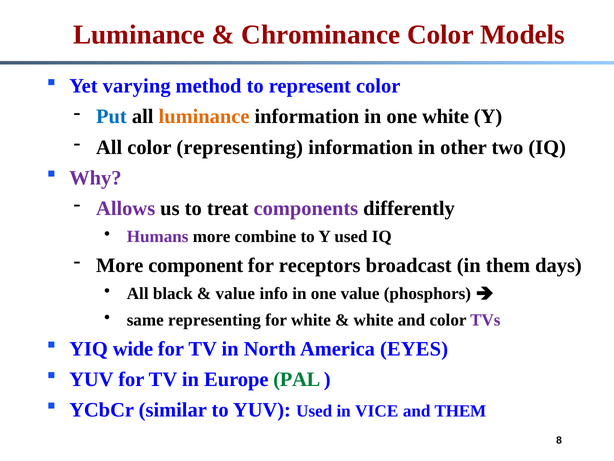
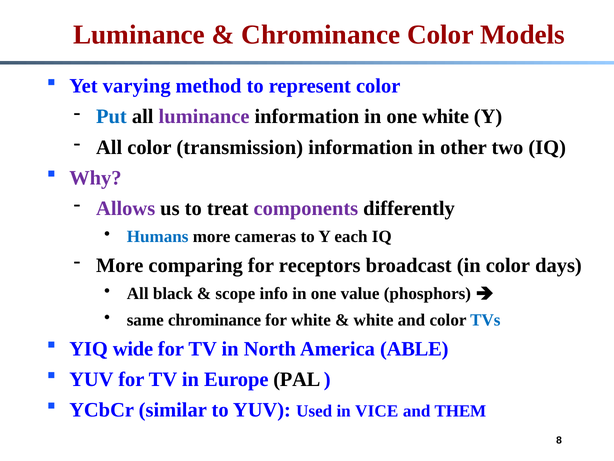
luminance at (204, 117) colour: orange -> purple
color representing: representing -> transmission
Humans colour: purple -> blue
combine: combine -> cameras
Y used: used -> each
component: component -> comparing
in them: them -> color
value at (235, 293): value -> scope
same representing: representing -> chrominance
TVs colour: purple -> blue
EYES: EYES -> ABLE
PAL colour: green -> black
